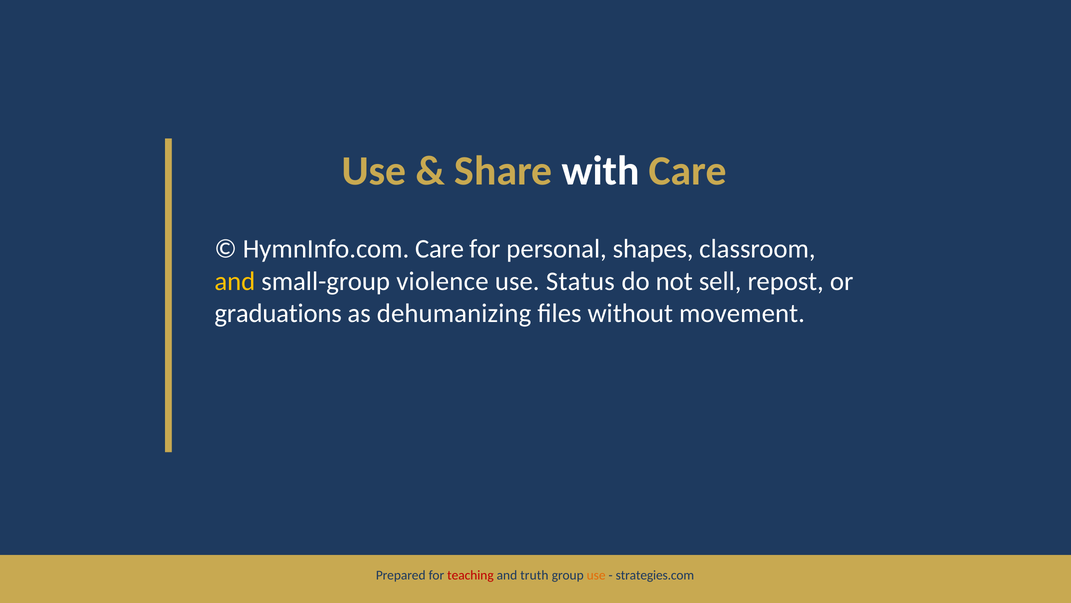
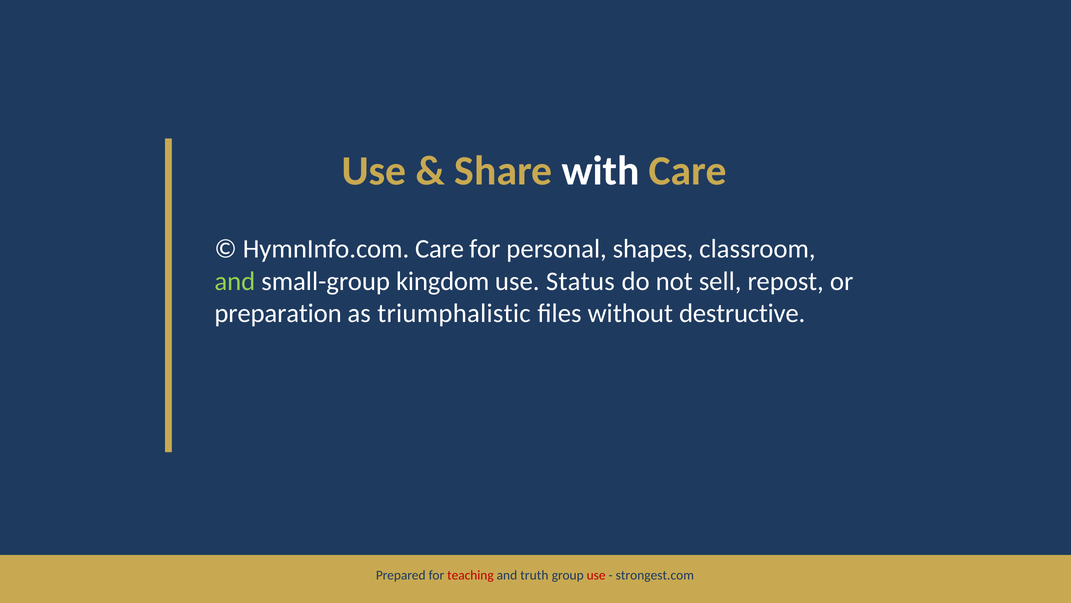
and at (235, 281) colour: yellow -> light green
violence: violence -> kingdom
graduations: graduations -> preparation
dehumanizing: dehumanizing -> triumphalistic
movement: movement -> destructive
use at (596, 575) colour: orange -> red
strategies.com: strategies.com -> strongest.com
